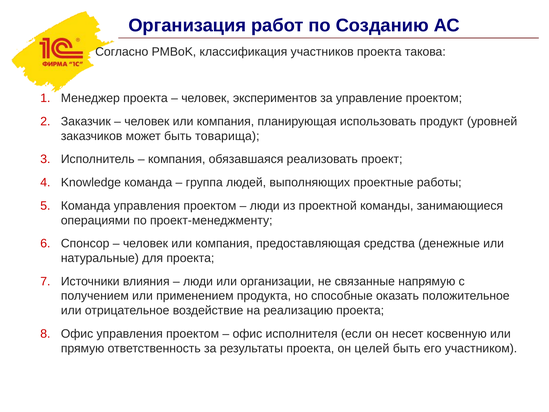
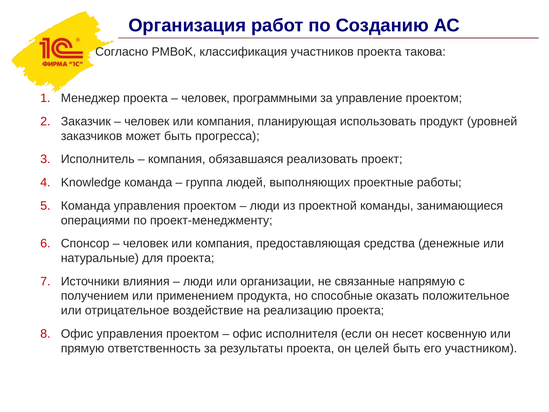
экспериментов: экспериментов -> программными
товарища: товарища -> прогресса
